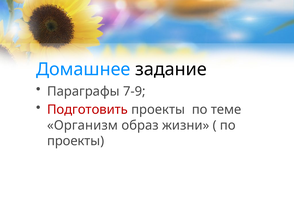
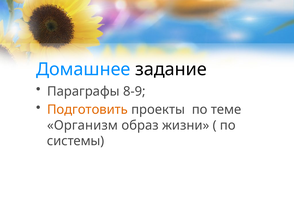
7-9: 7-9 -> 8-9
Подготовить colour: red -> orange
проекты at (76, 141): проекты -> системы
